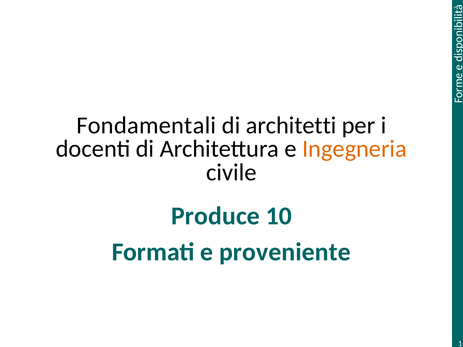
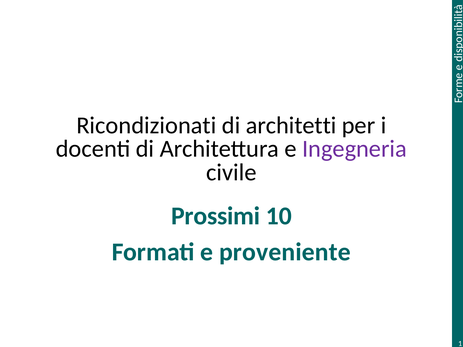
Fondamentali: Fondamentali -> Ricondizionati
Ingegneria colour: orange -> purple
Produce: Produce -> Prossimi
